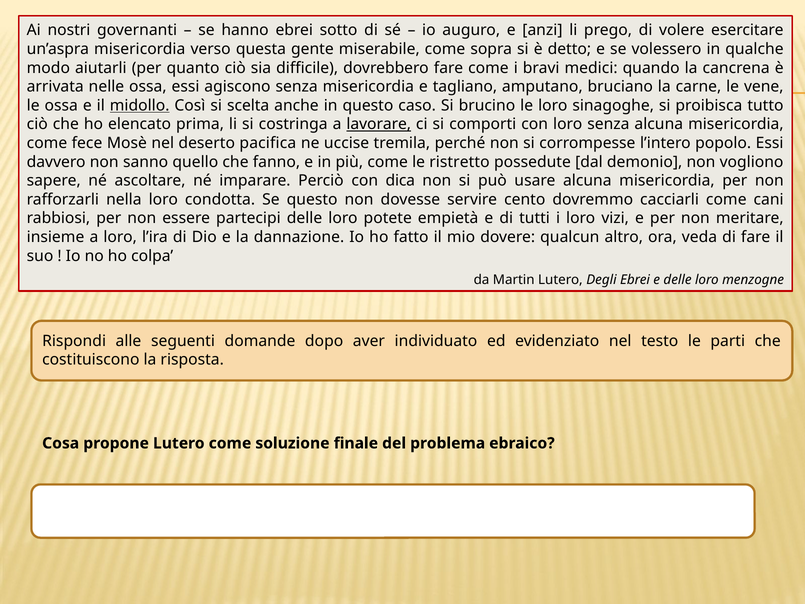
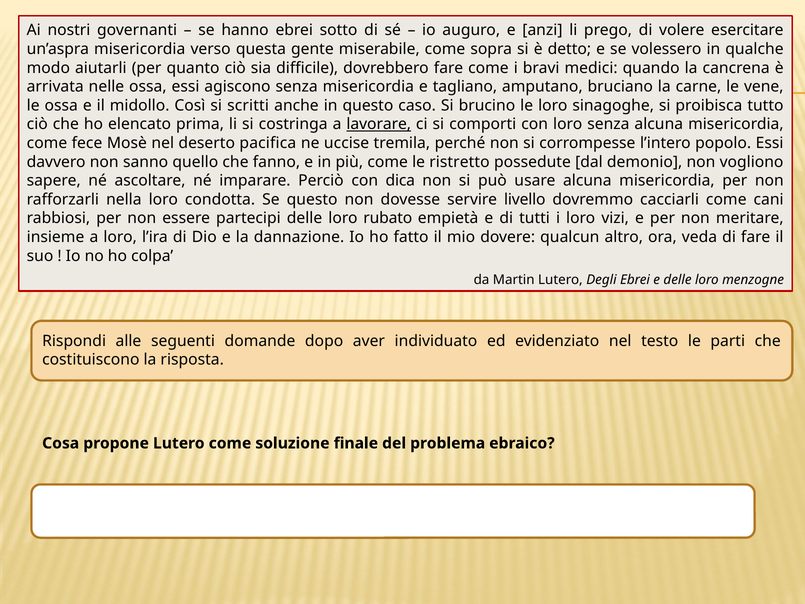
midollo underline: present -> none
scelta: scelta -> scritti
cento: cento -> livello
potete: potete -> rubato
